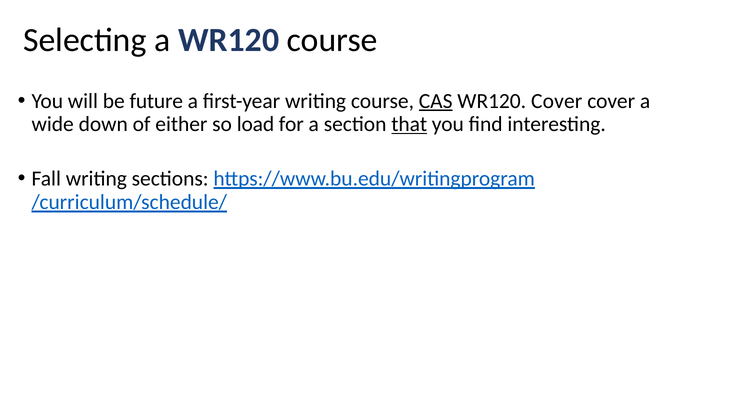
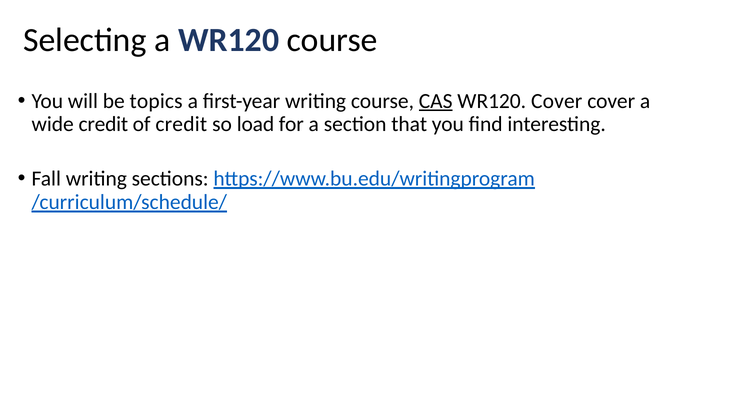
future: future -> topics
wide down: down -> credit
of either: either -> credit
that underline: present -> none
